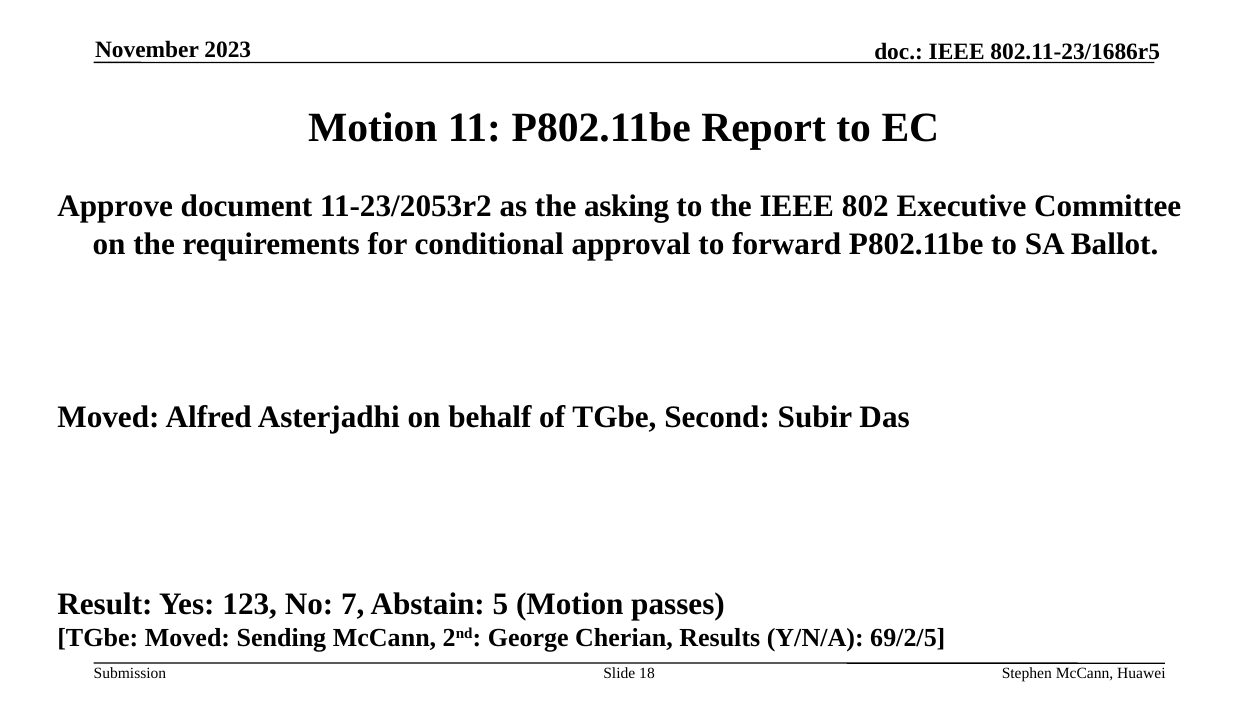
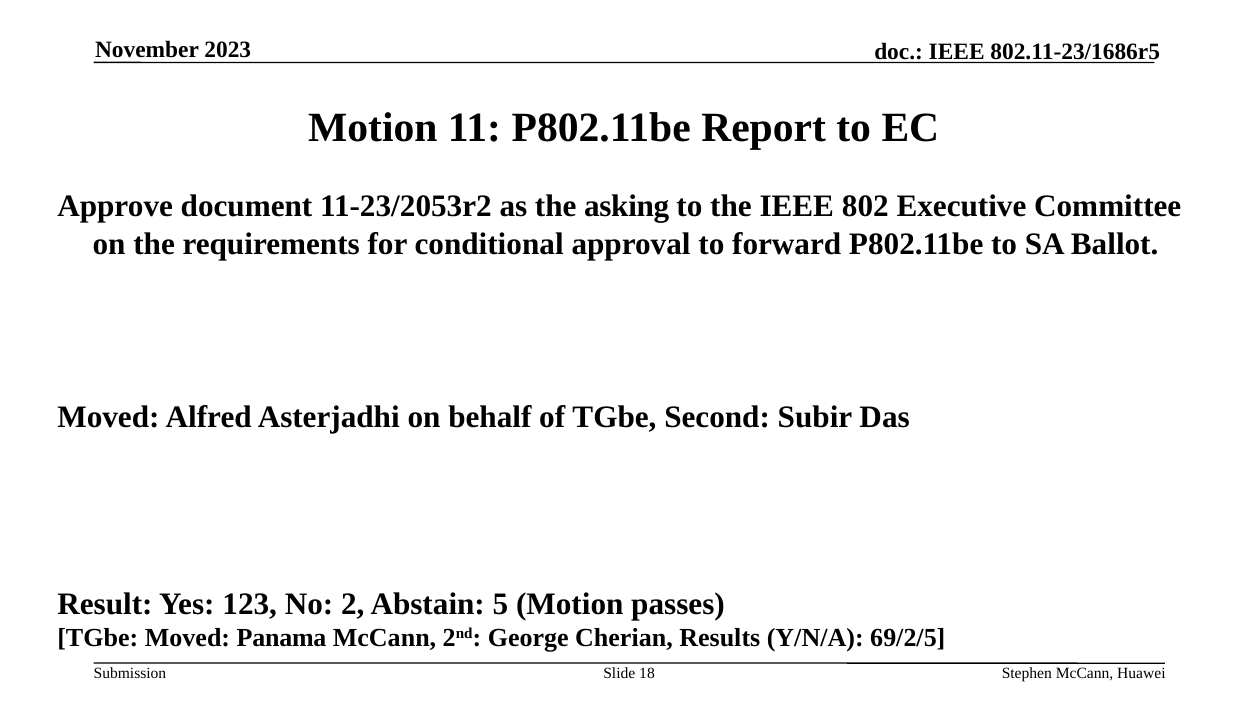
7: 7 -> 2
Sending: Sending -> Panama
